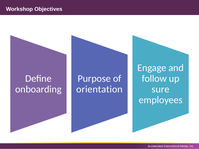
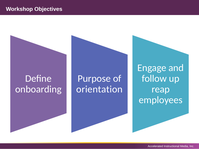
sure: sure -> reap
